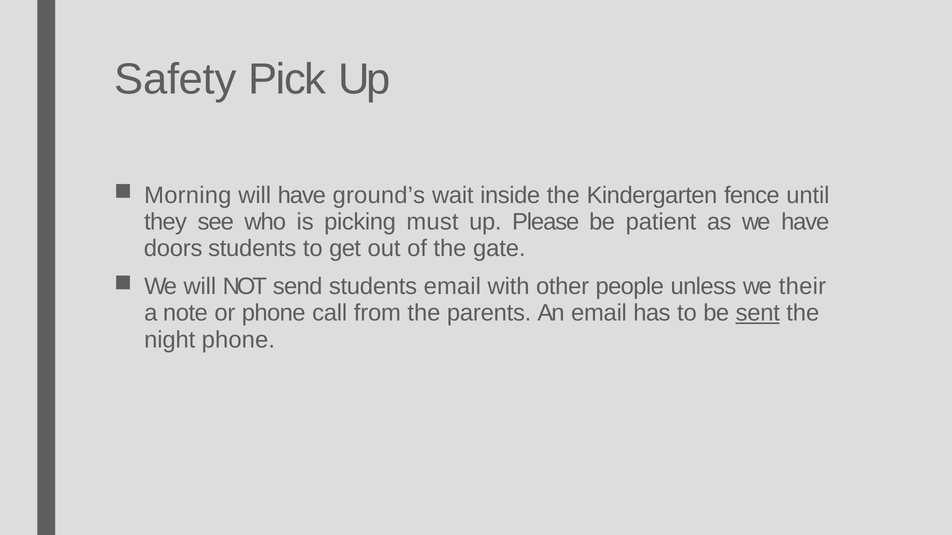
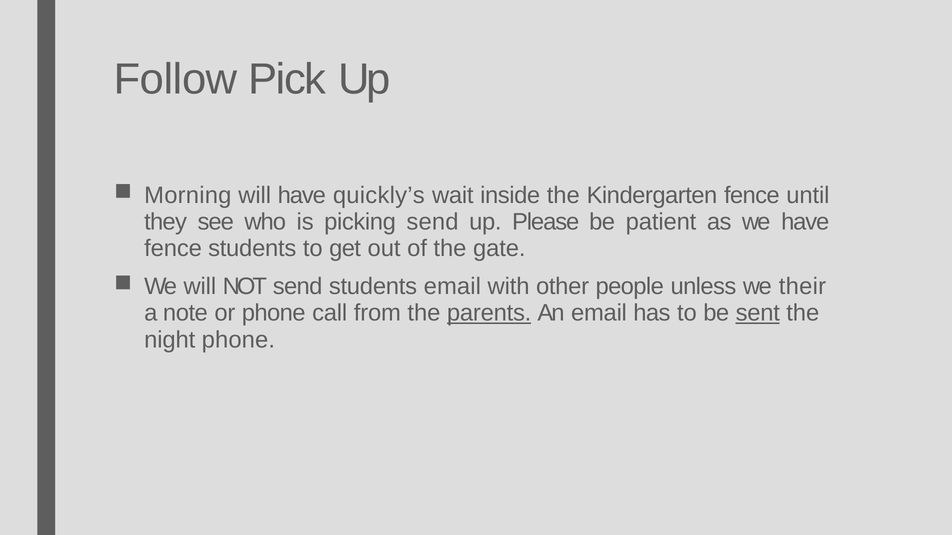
Safety: Safety -> Follow
ground’s: ground’s -> quickly’s
picking must: must -> send
doors at (173, 248): doors -> fence
parents underline: none -> present
